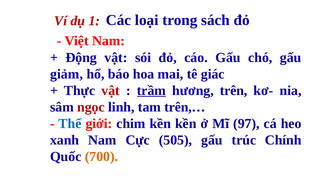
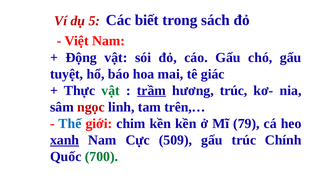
loại: loại -> biết
1: 1 -> 5
giảm: giảm -> tuyệt
vật at (111, 91) colour: red -> green
hương trên: trên -> trúc
97: 97 -> 79
xanh underline: none -> present
505: 505 -> 509
700 colour: orange -> green
